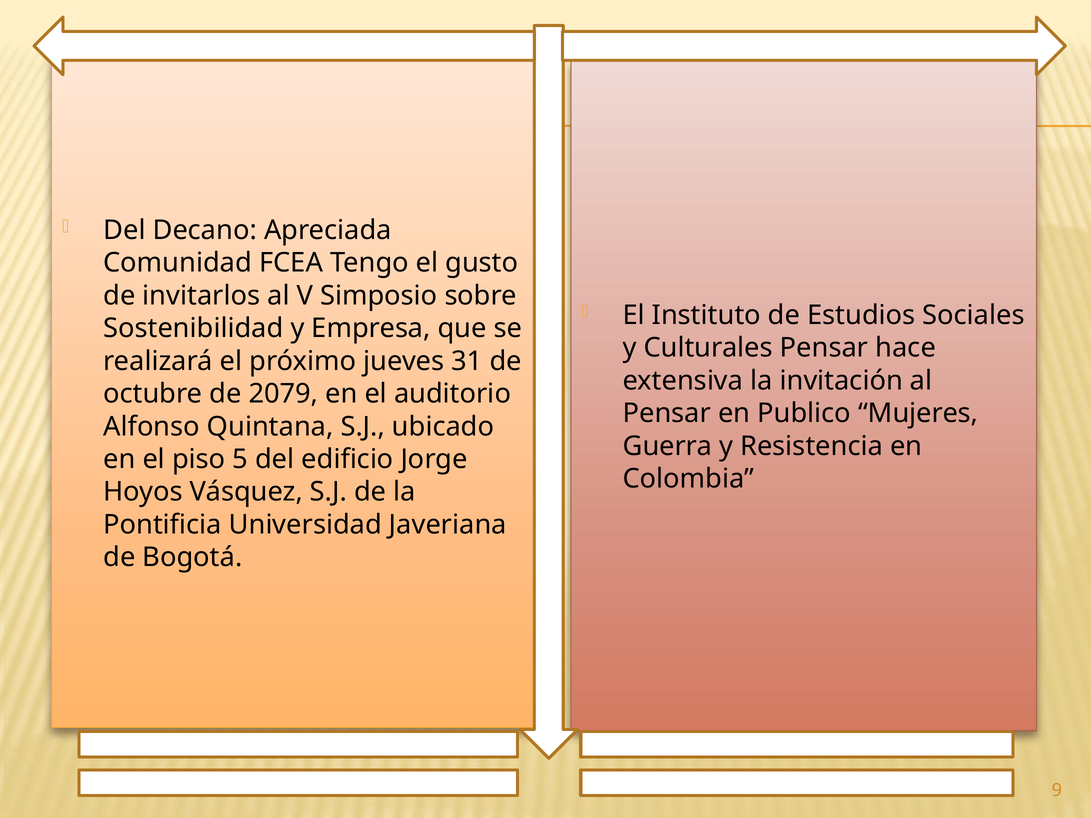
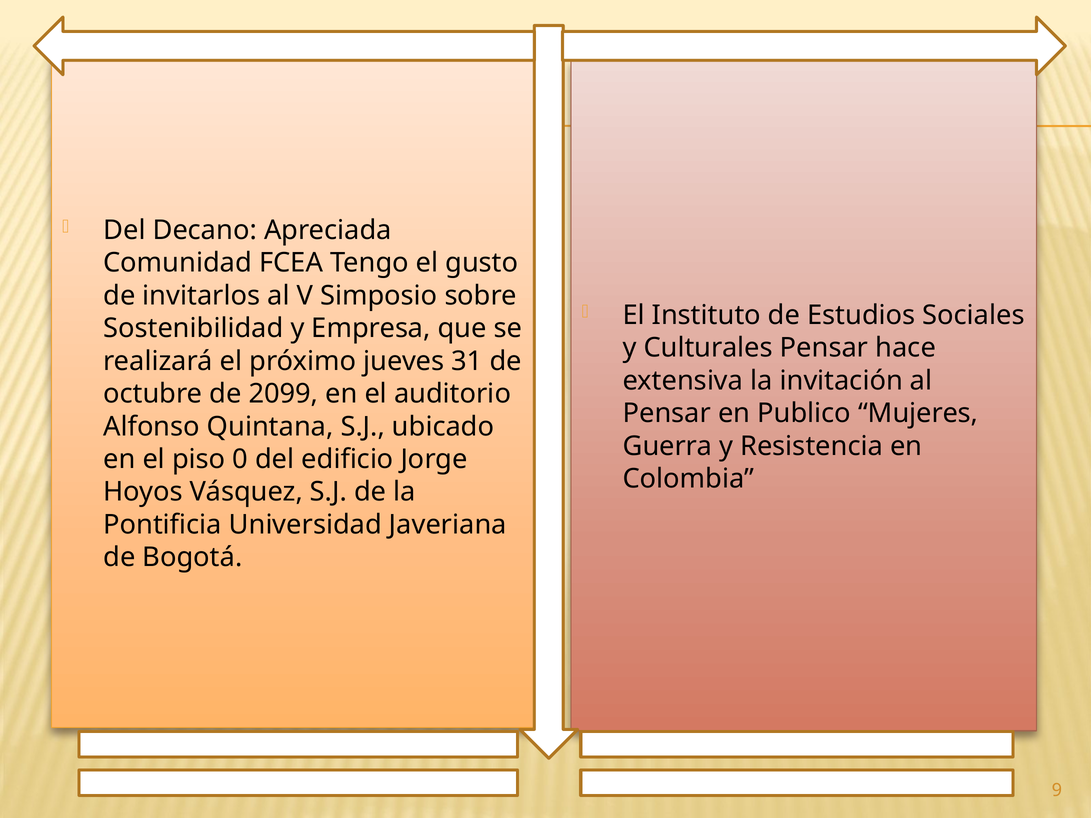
2079: 2079 -> 2099
5: 5 -> 0
